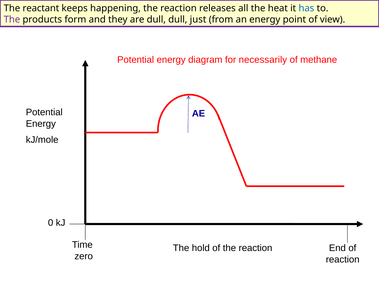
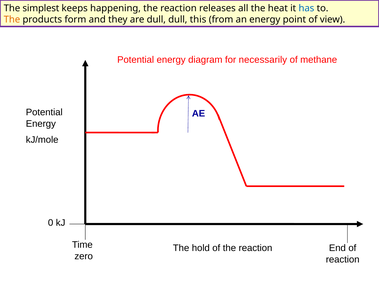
reactant: reactant -> simplest
The at (12, 20) colour: purple -> orange
just: just -> this
